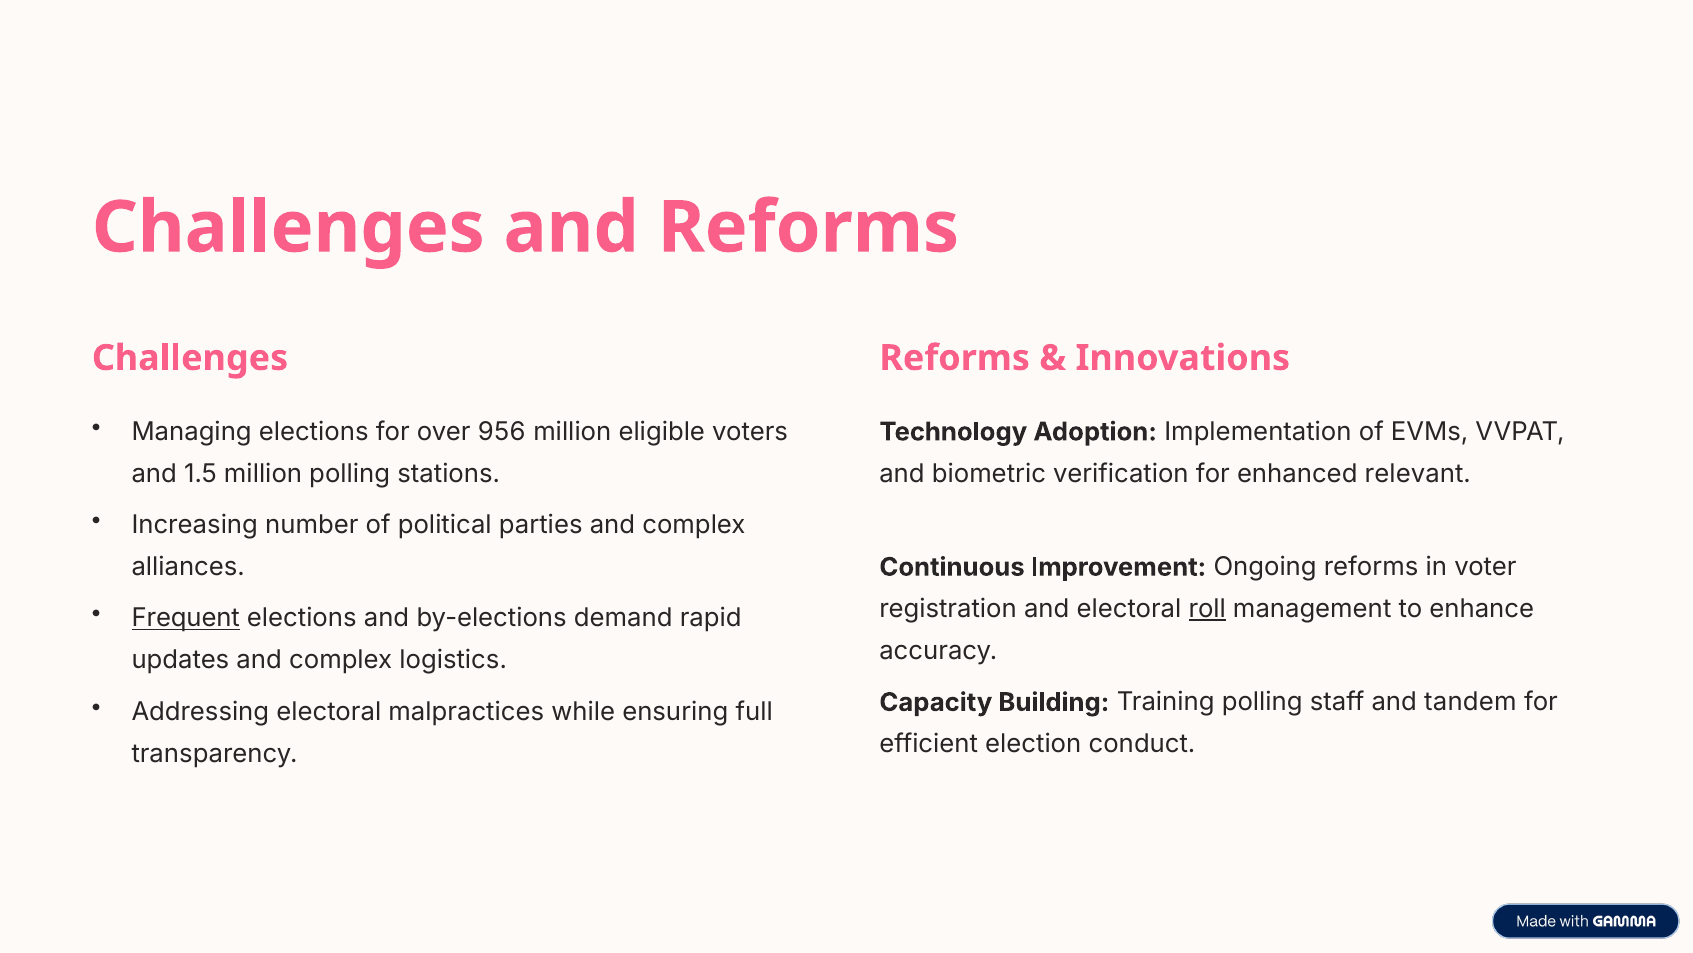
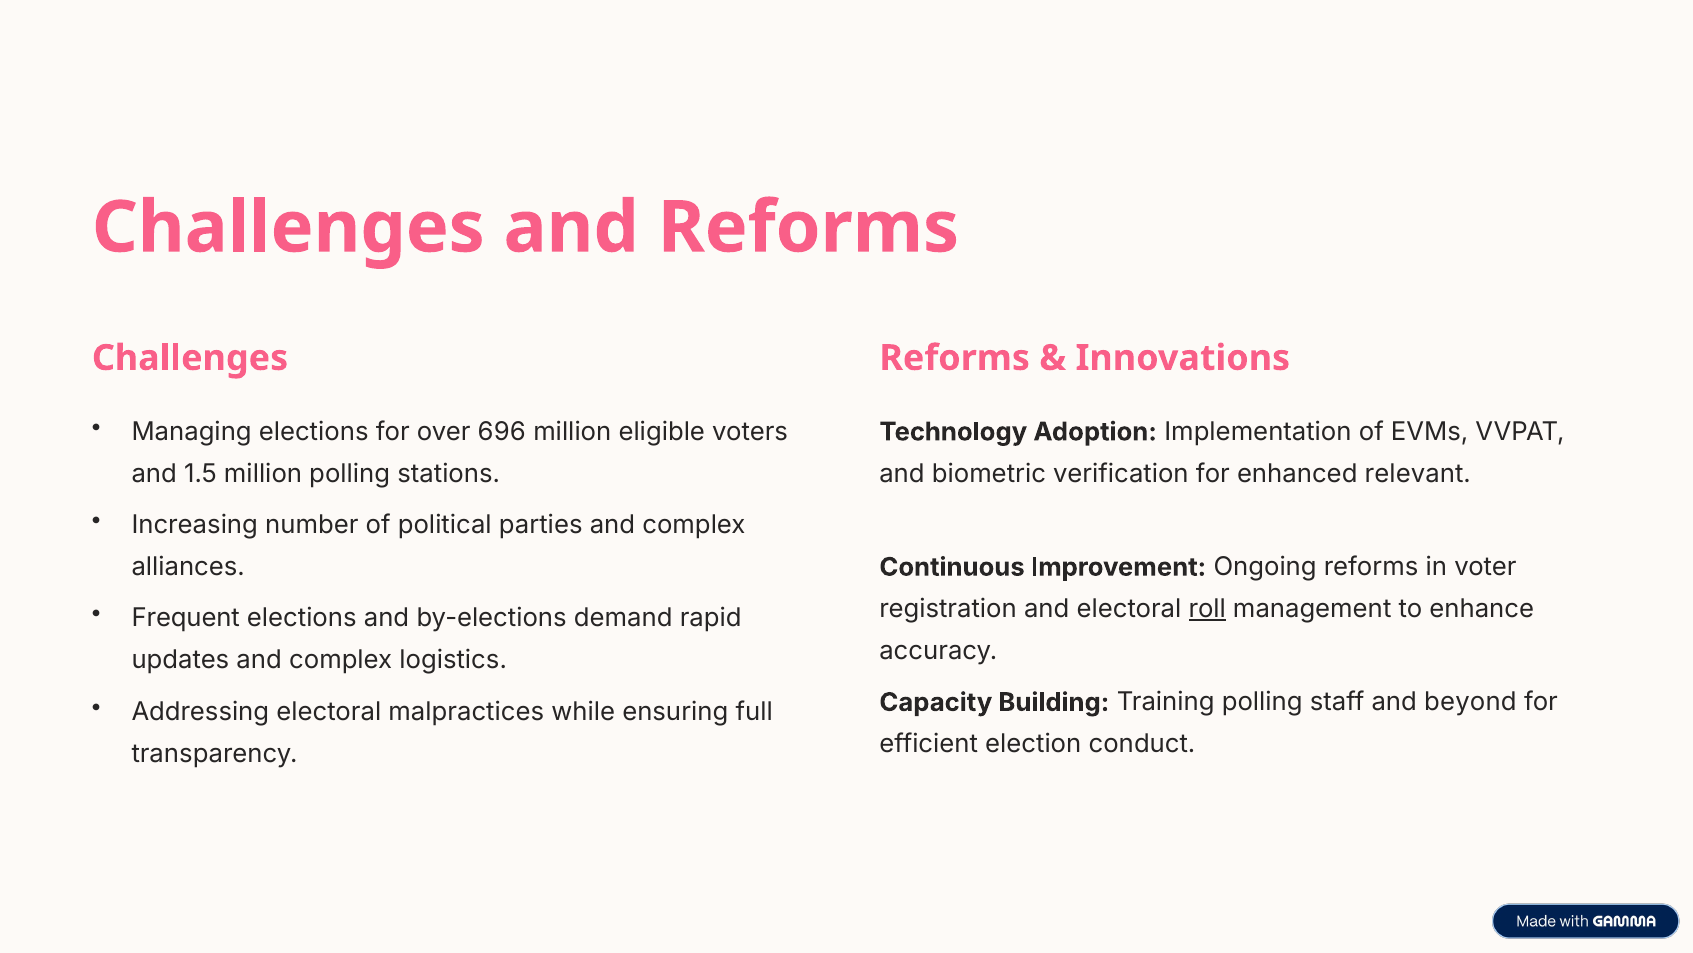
956: 956 -> 696
Frequent underline: present -> none
tandem: tandem -> beyond
